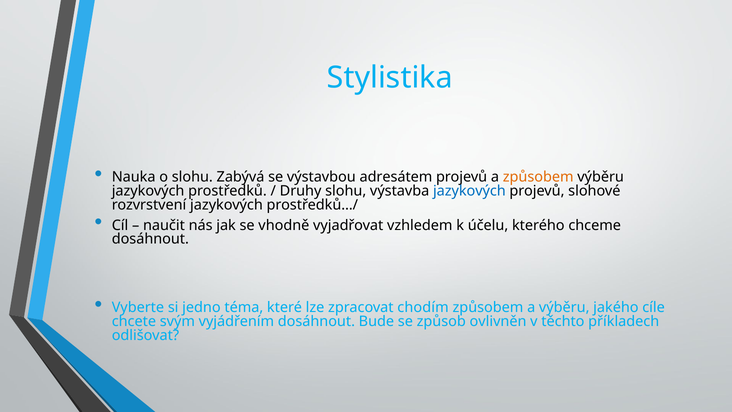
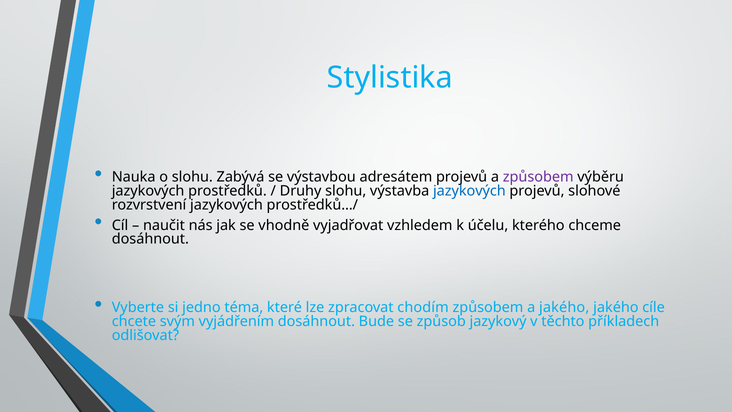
způsobem at (538, 177) colour: orange -> purple
a výběru: výběru -> jakého
ovlivněn: ovlivněn -> jazykový
